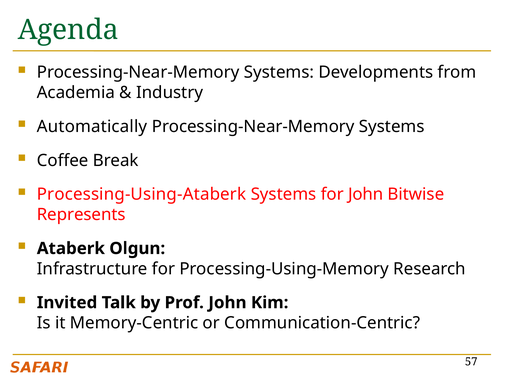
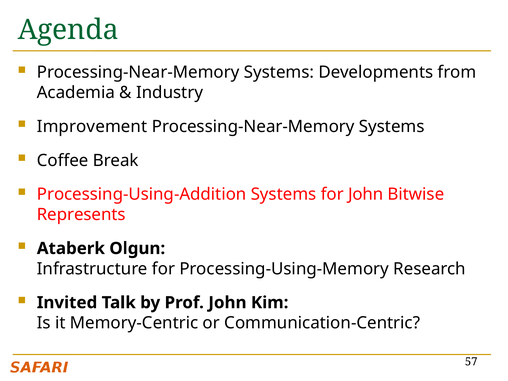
Automatically: Automatically -> Improvement
Processing-Using-Ataberk: Processing-Using-Ataberk -> Processing-Using-Addition
